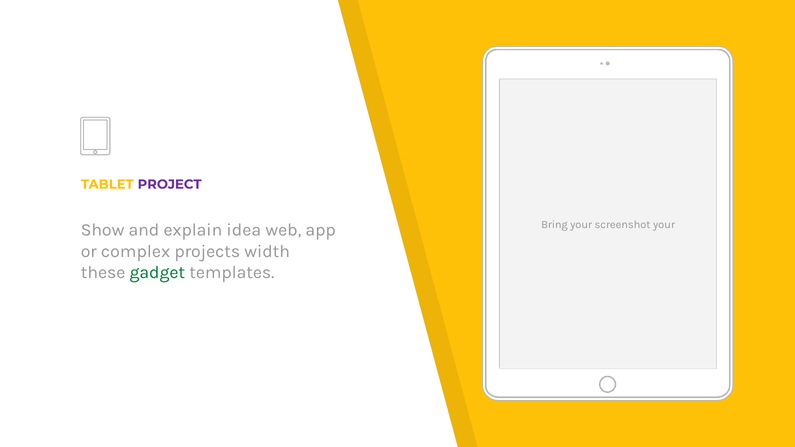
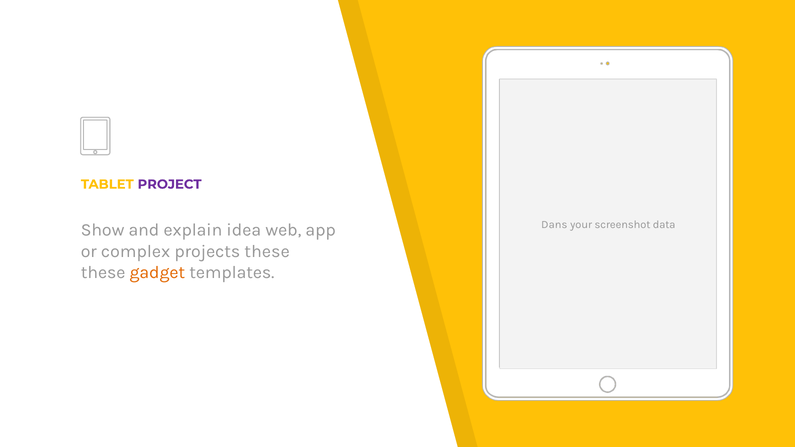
Bring: Bring -> Dans
screenshot your: your -> data
projects width: width -> these
gadget colour: green -> orange
